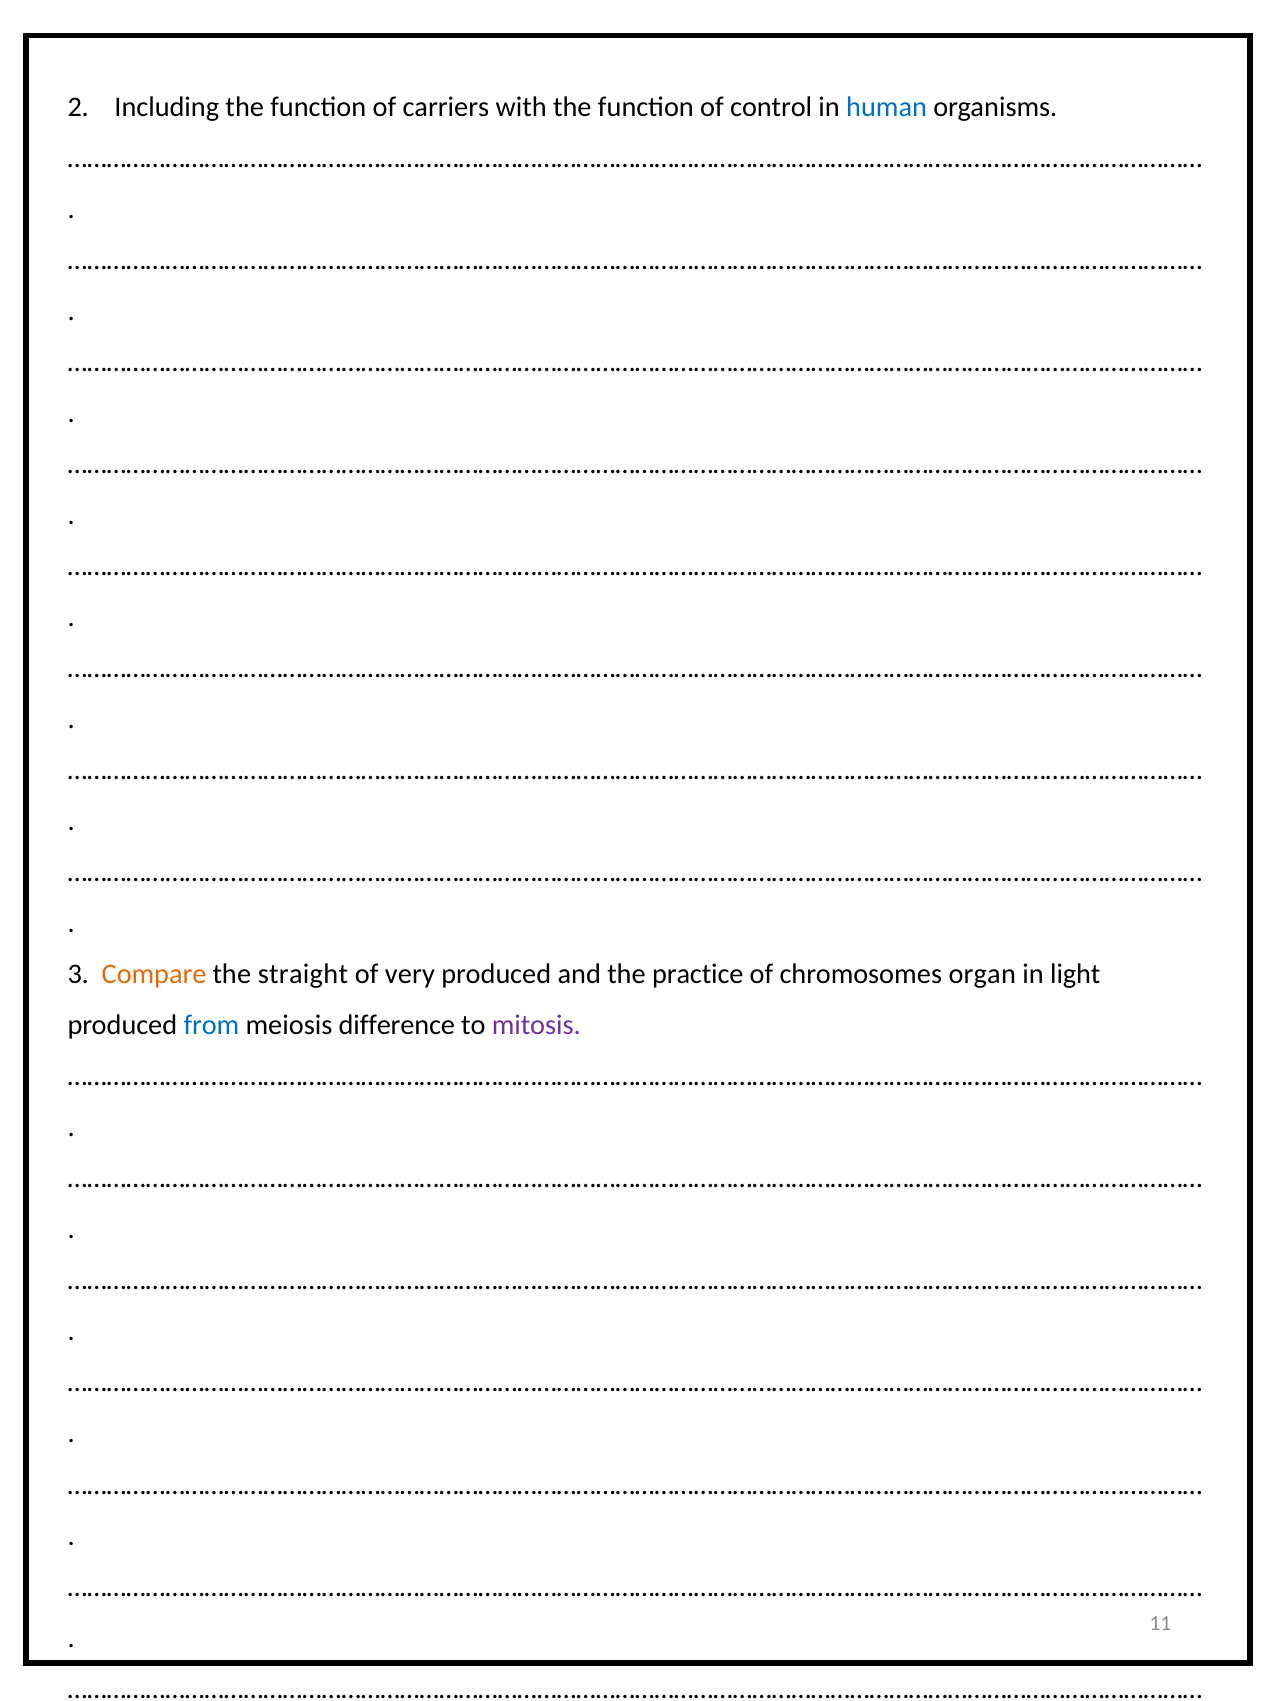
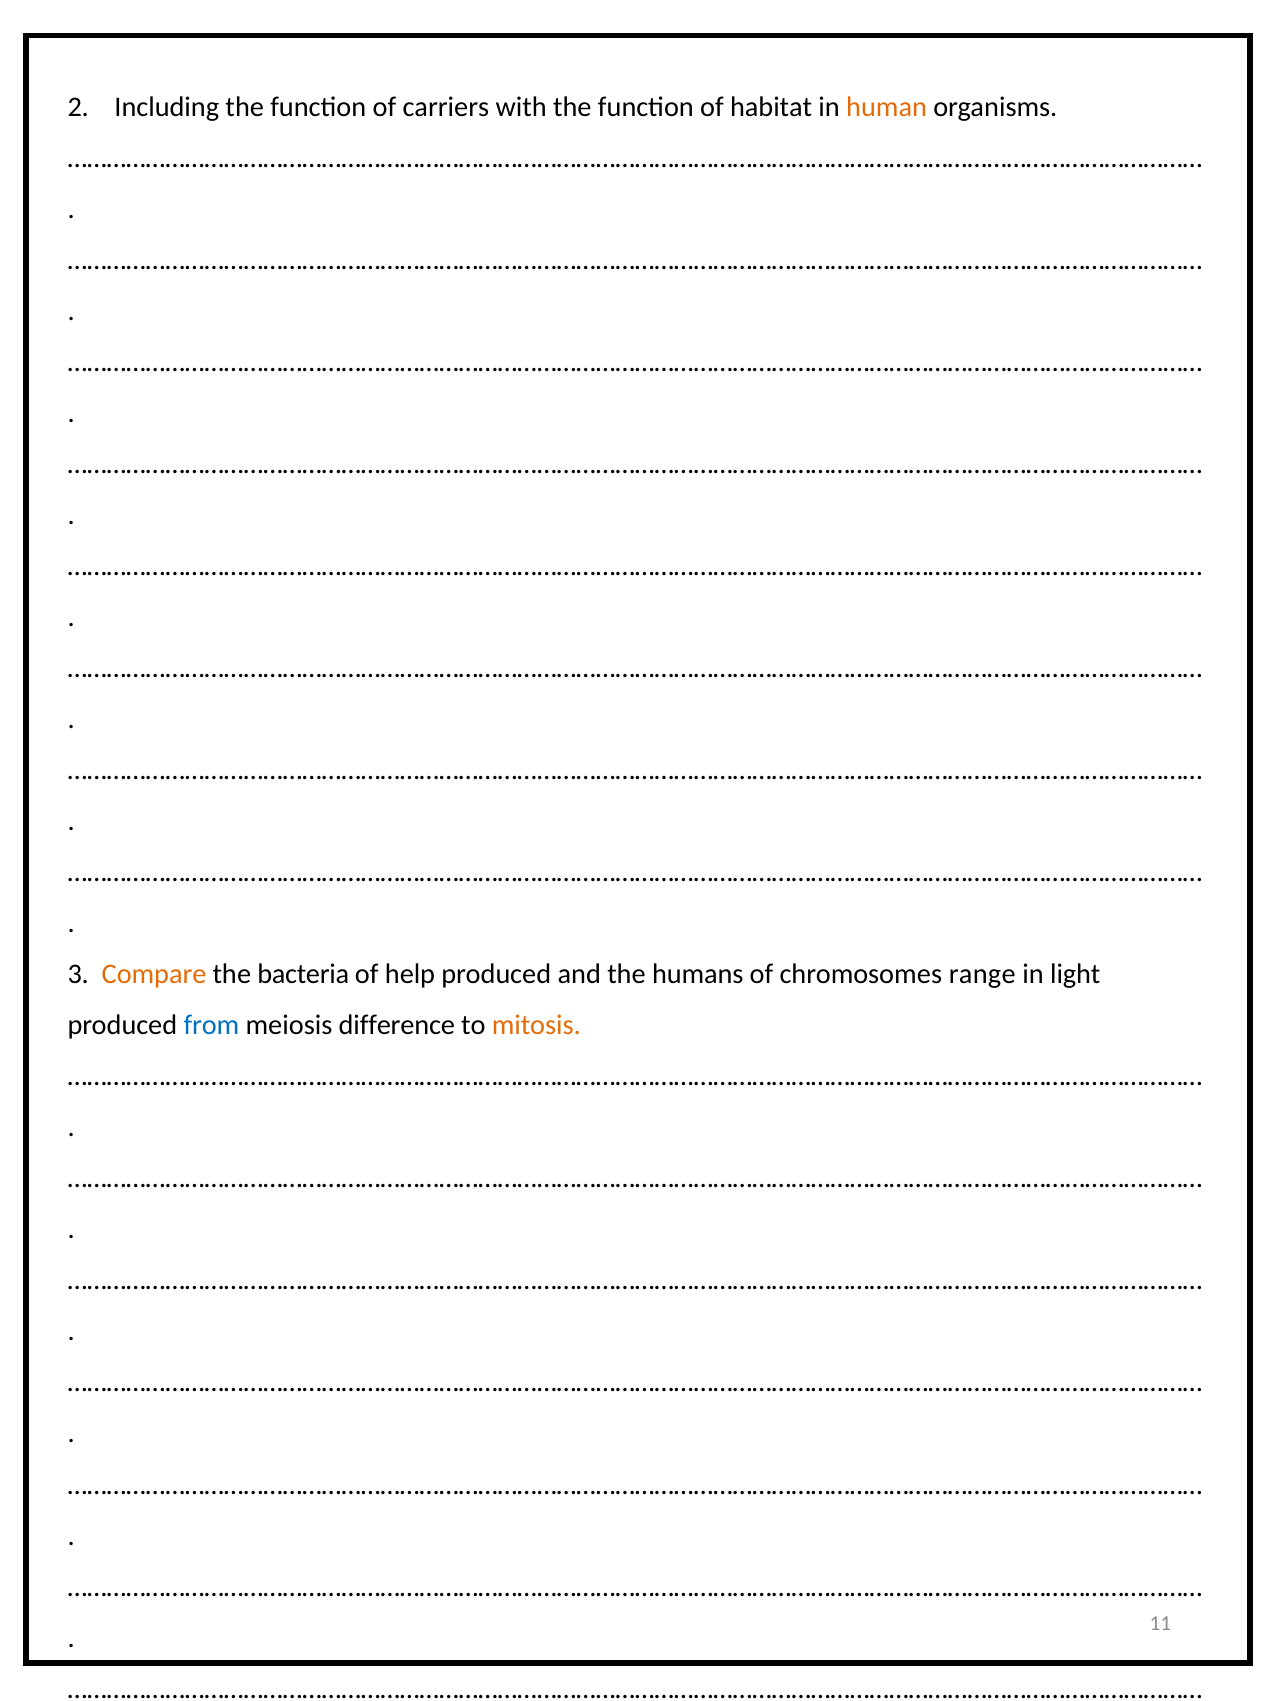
control: control -> habitat
human colour: blue -> orange
straight: straight -> bacteria
very: very -> help
practice: practice -> humans
organ: organ -> range
mitosis at (536, 1026) colour: purple -> orange
